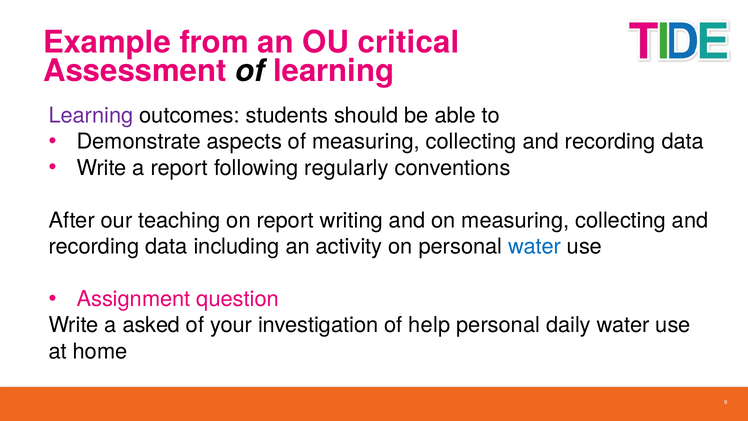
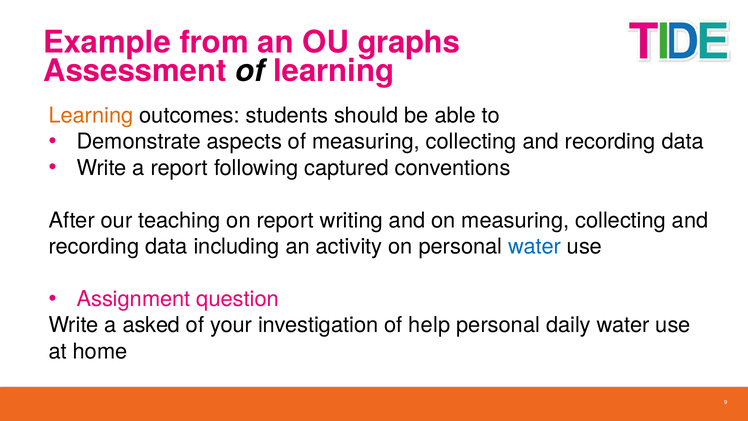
critical: critical -> graphs
Learning at (91, 115) colour: purple -> orange
regularly: regularly -> captured
